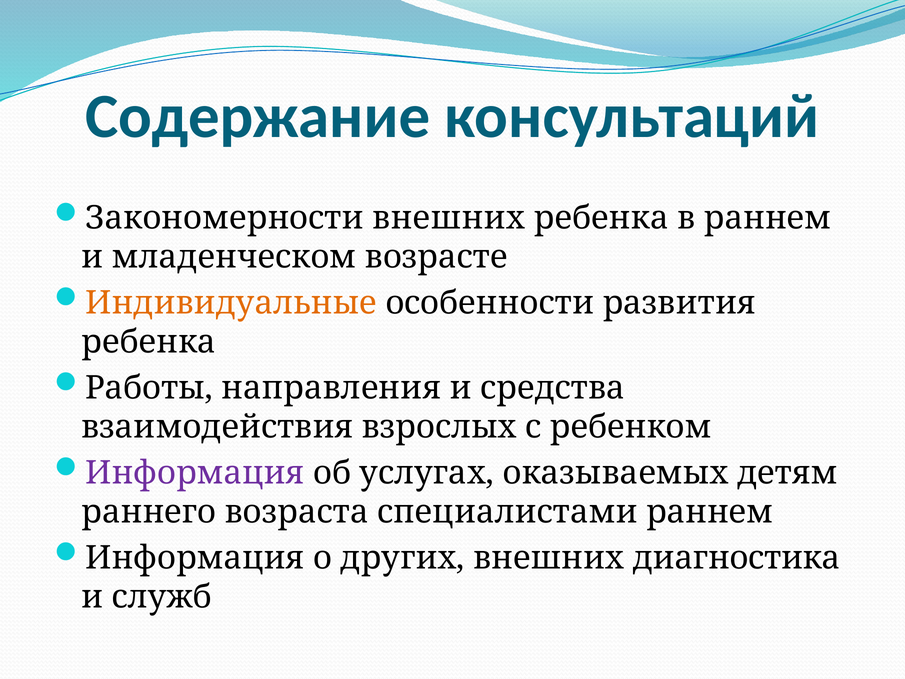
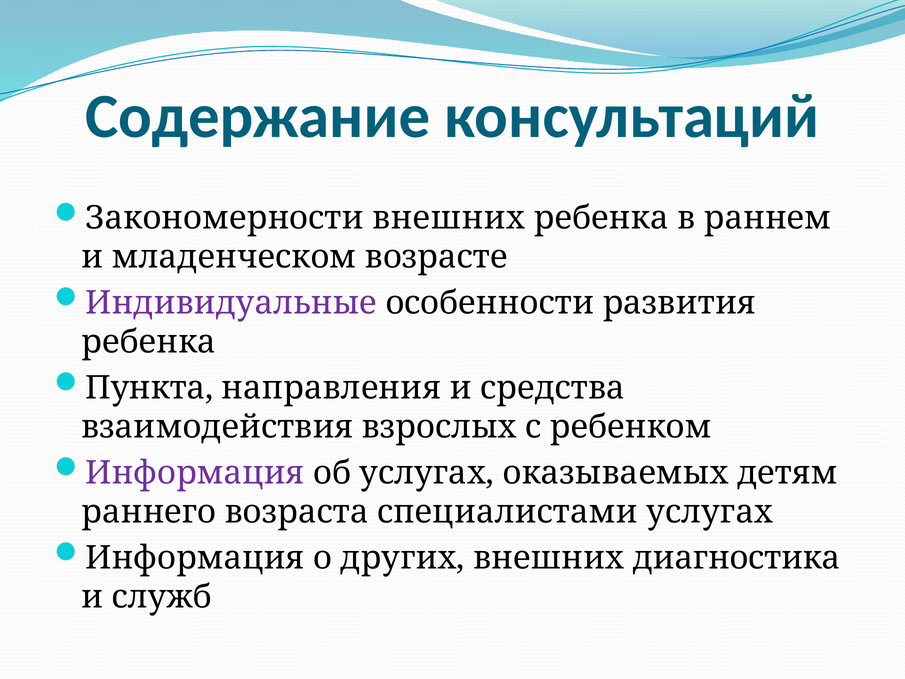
Индивидуальные colour: orange -> purple
Работы: Работы -> Пункта
специалистами раннем: раннем -> услугах
